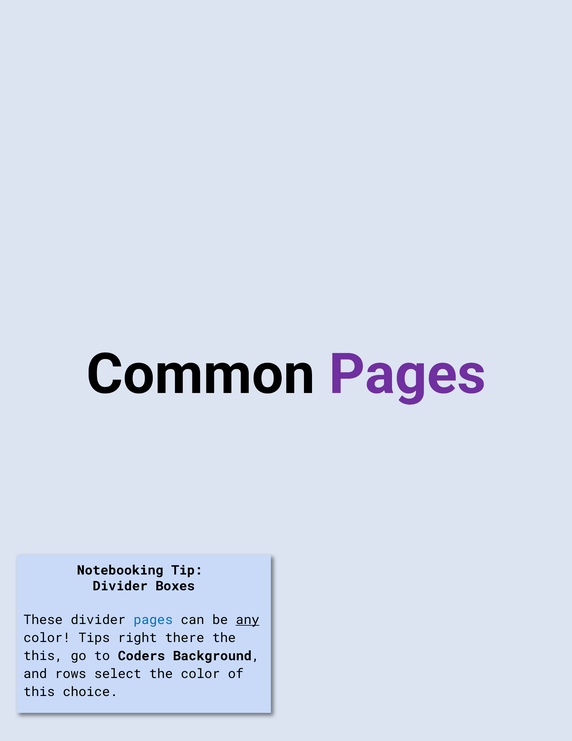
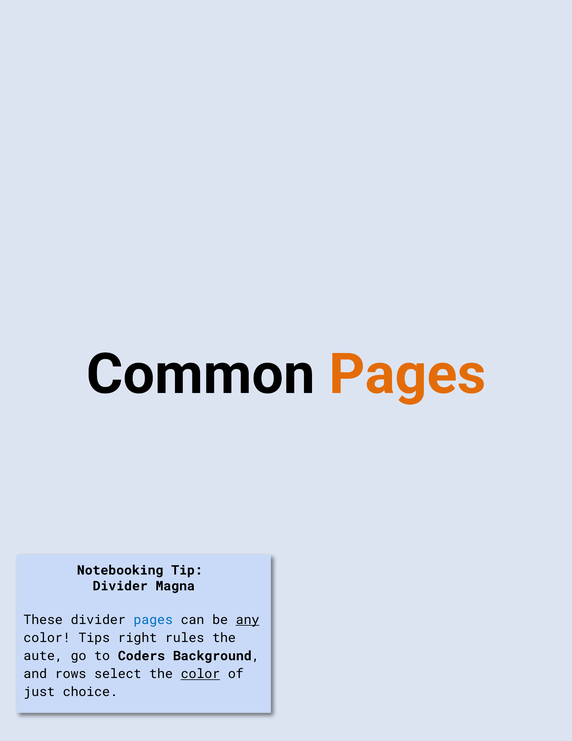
Pages at (407, 374) colour: purple -> orange
Boxes: Boxes -> Magna
there: there -> rules
this at (43, 655): this -> aute
color at (200, 673) underline: none -> present
this at (39, 691): this -> just
